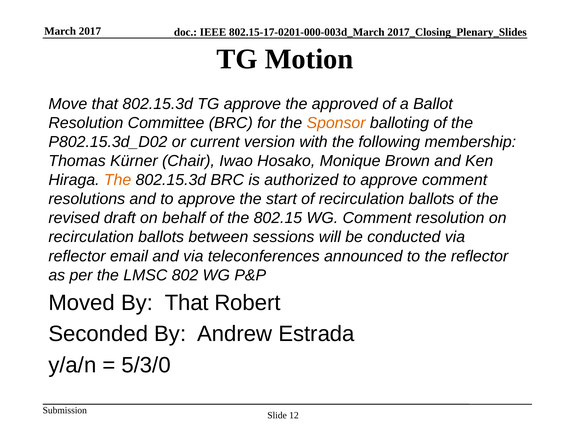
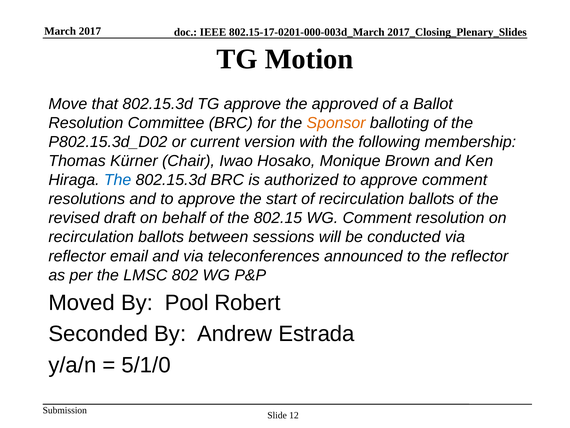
The at (118, 180) colour: orange -> blue
By That: That -> Pool
5/3/0: 5/3/0 -> 5/1/0
